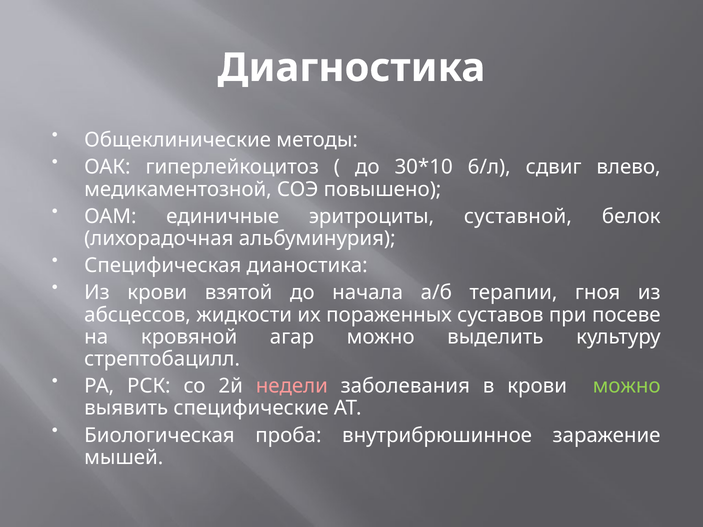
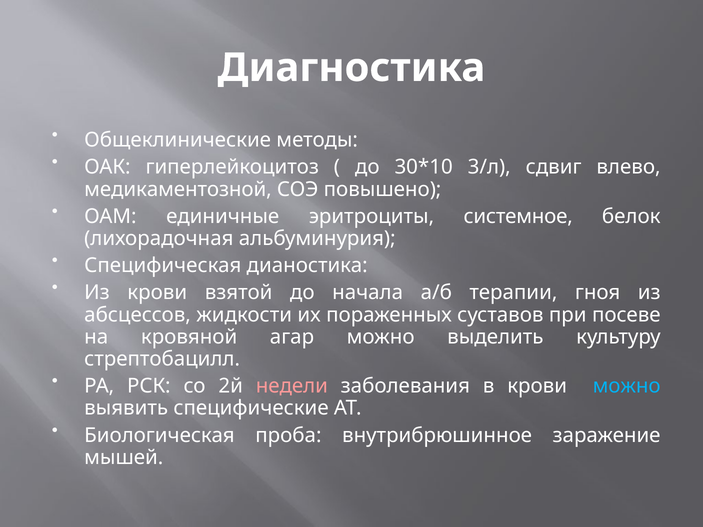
6/л: 6/л -> 3/л
суставной: суставной -> системное
можно at (627, 386) colour: light green -> light blue
